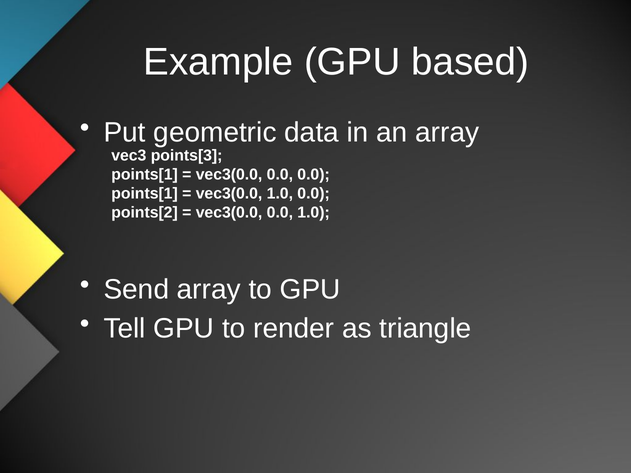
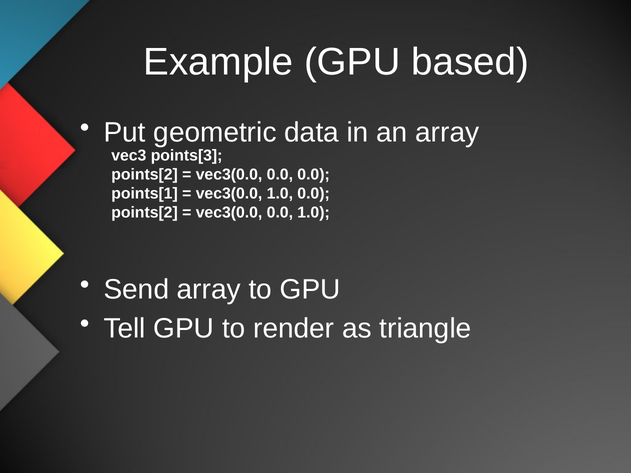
points[1 at (145, 175): points[1 -> points[2
